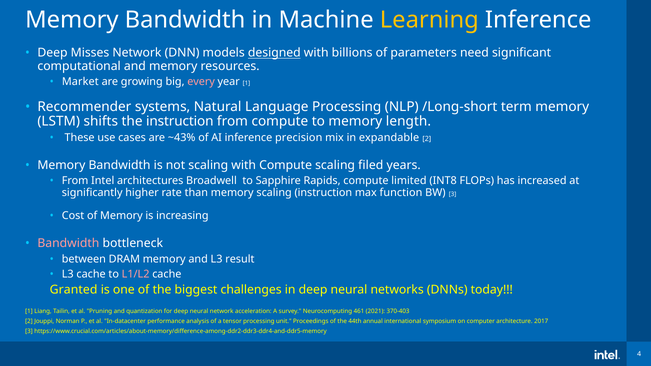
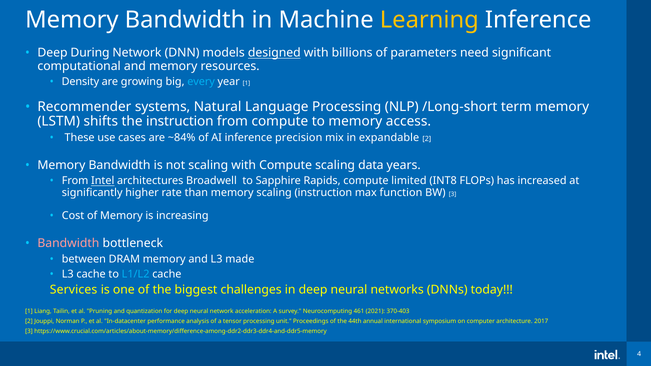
Misses: Misses -> During
Market: Market -> Density
every colour: pink -> light blue
length: length -> access
~43%: ~43% -> ~84%
filed: filed -> data
Intel underline: none -> present
result: result -> made
L1/L2 colour: pink -> light blue
Granted: Granted -> Services
